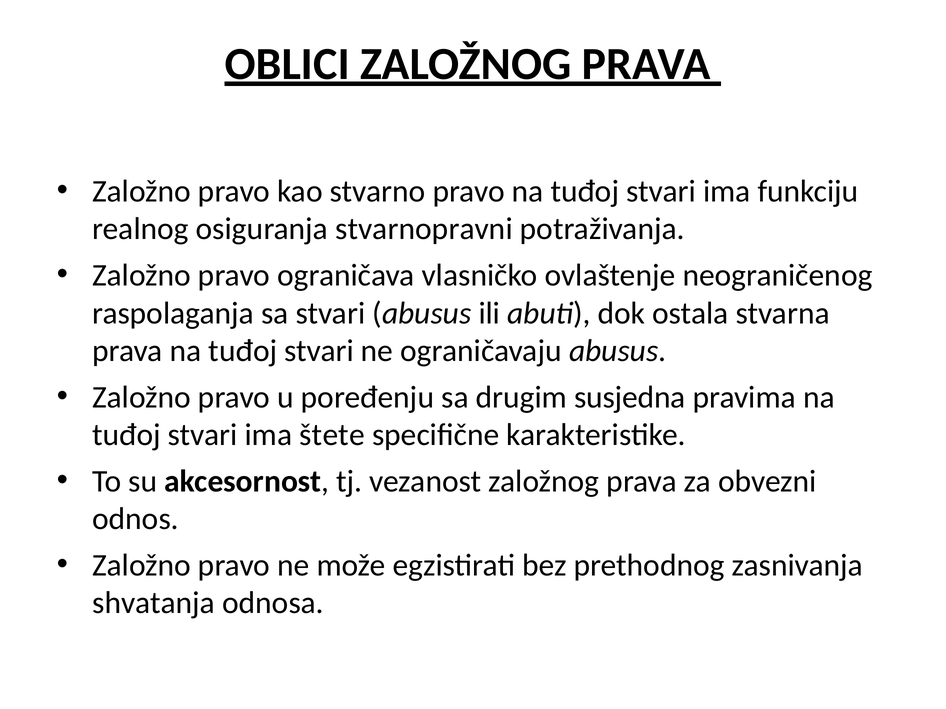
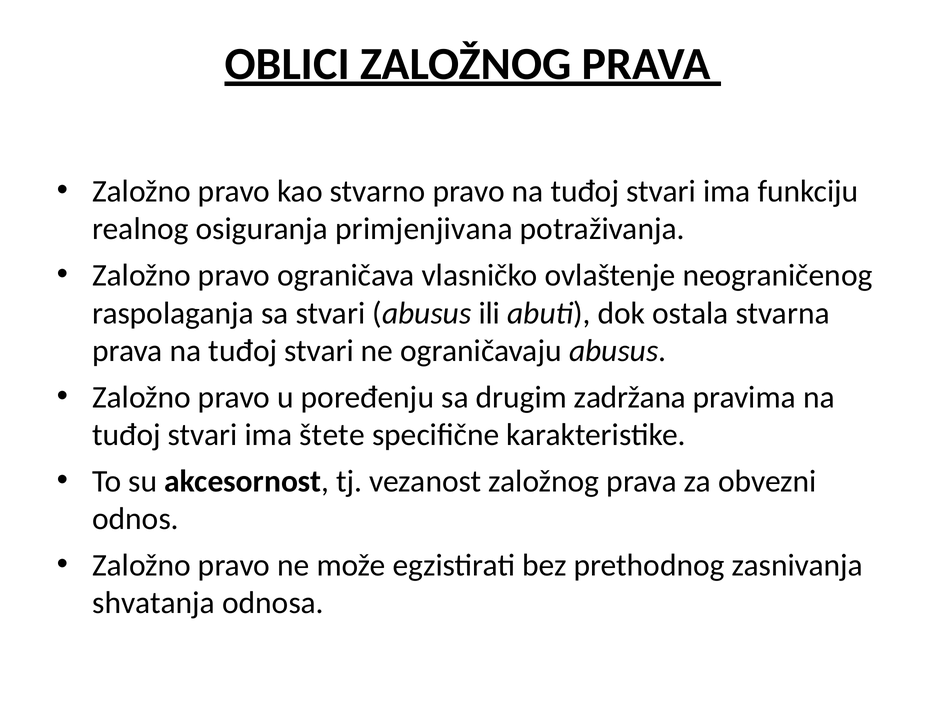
stvarnopravni: stvarnopravni -> primjenjivana
susjedna: susjedna -> zadržana
